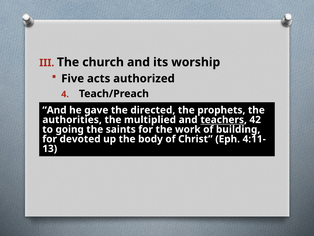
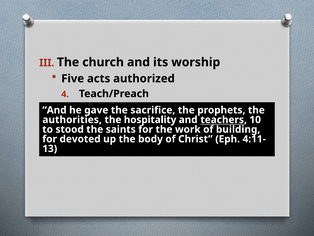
directed: directed -> sacrifice
multiplied: multiplied -> hospitality
42: 42 -> 10
going: going -> stood
